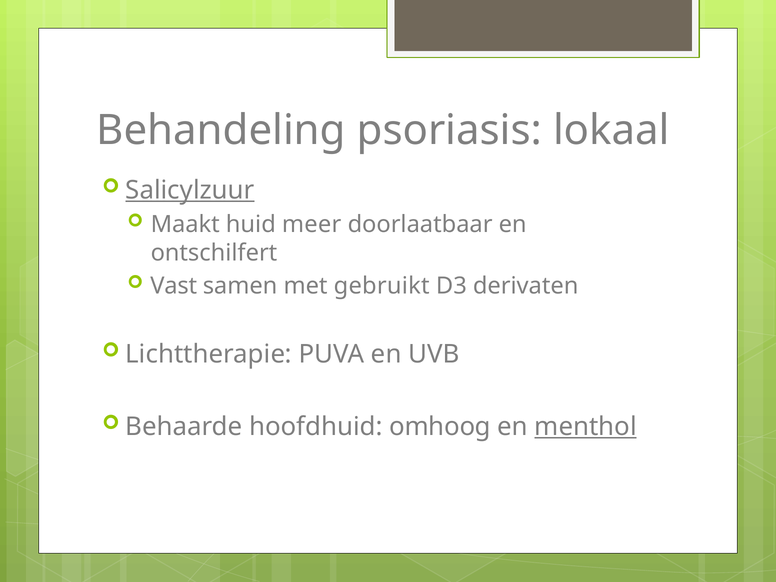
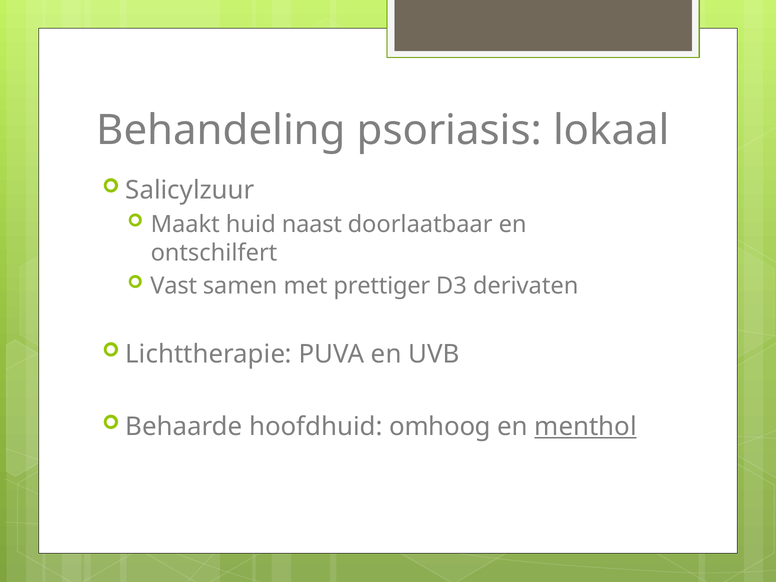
Salicylzuur underline: present -> none
meer: meer -> naast
gebruikt: gebruikt -> prettiger
